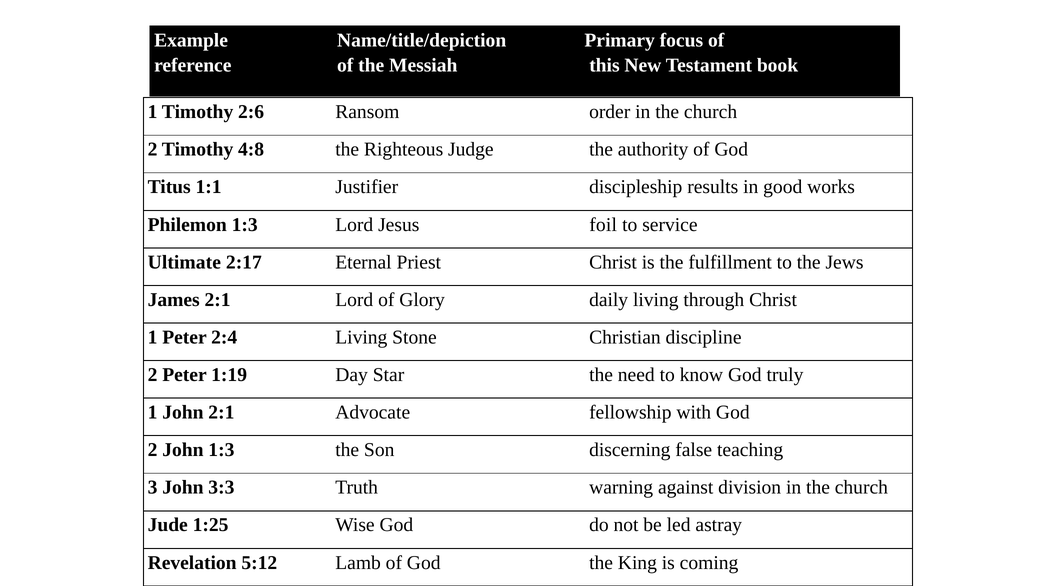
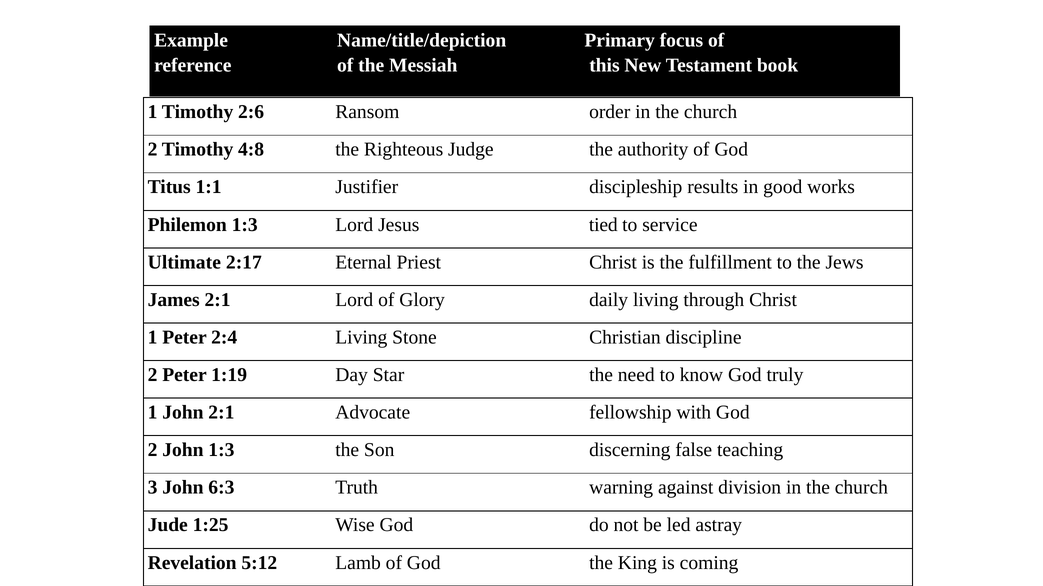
foil: foil -> tied
3:3: 3:3 -> 6:3
